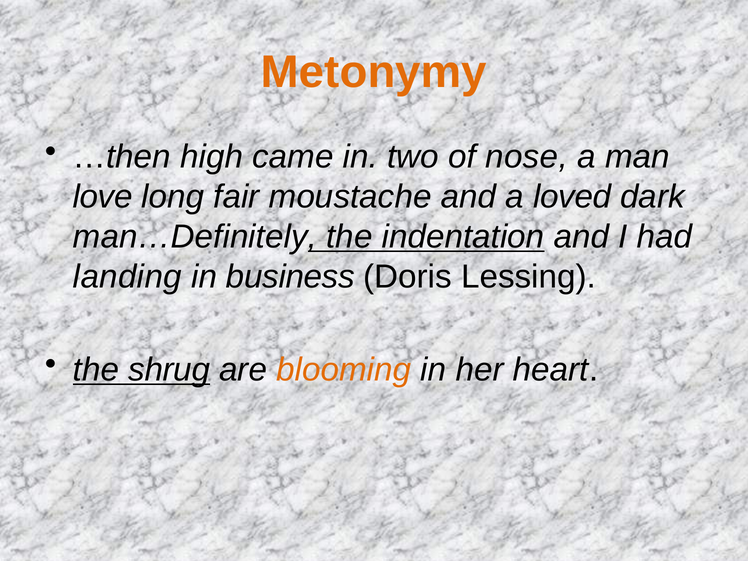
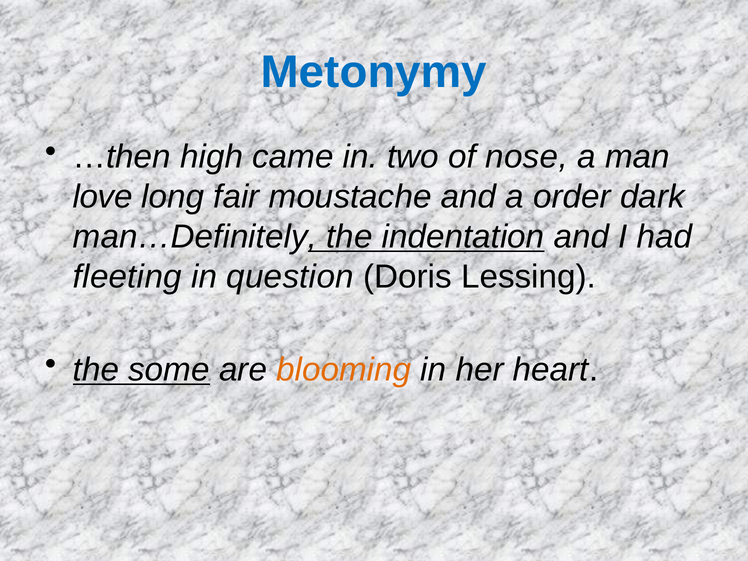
Metonymy colour: orange -> blue
loved: loved -> order
landing: landing -> fleeting
business: business -> question
shrug: shrug -> some
